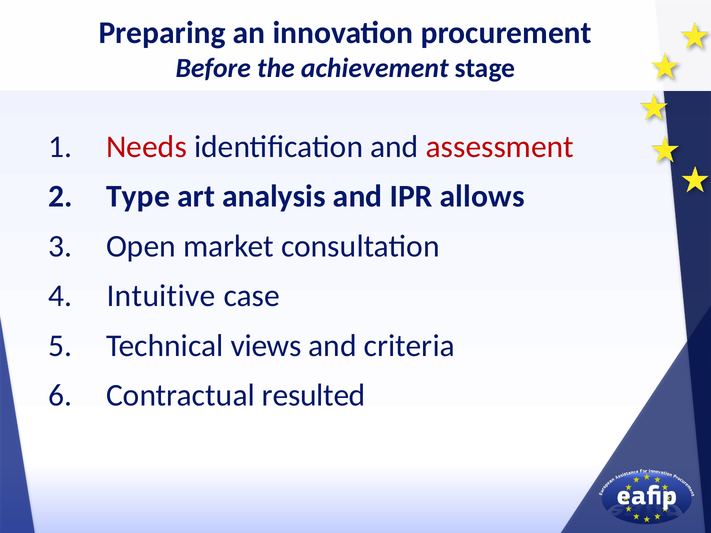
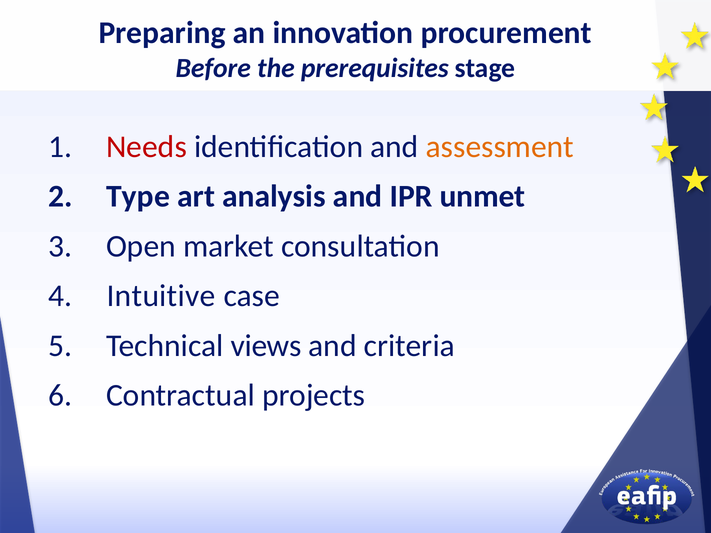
achievement: achievement -> prerequisites
assessment colour: red -> orange
allows: allows -> unmet
resulted: resulted -> projects
